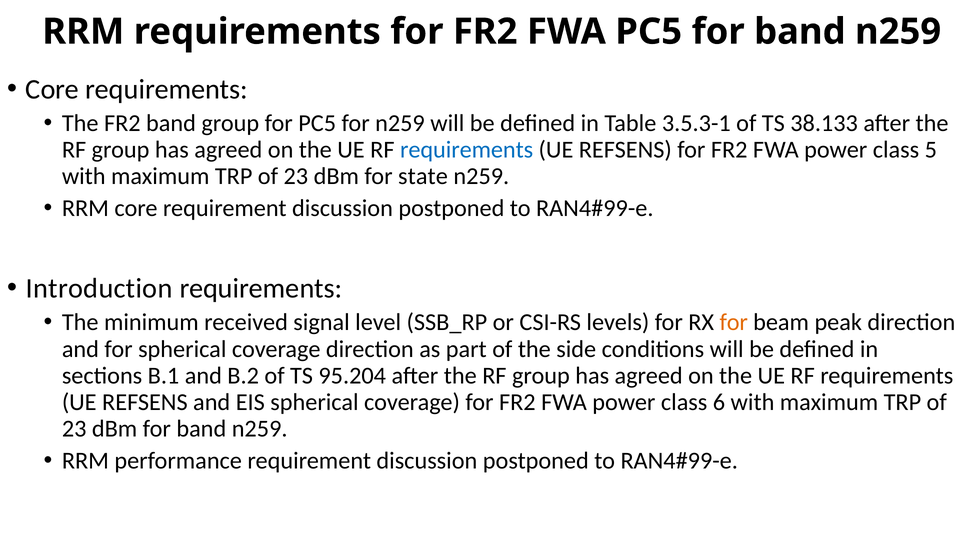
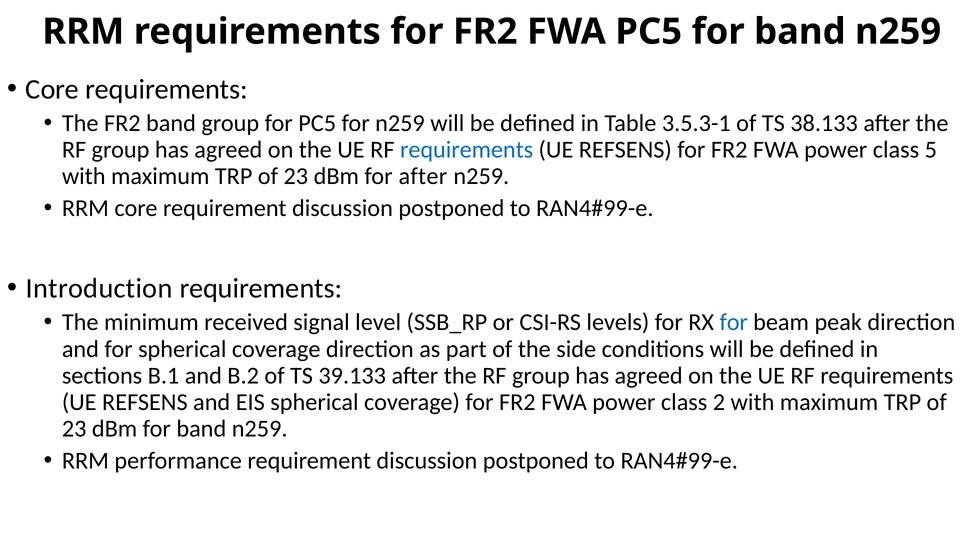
for state: state -> after
for at (734, 322) colour: orange -> blue
95.204: 95.204 -> 39.133
6: 6 -> 2
